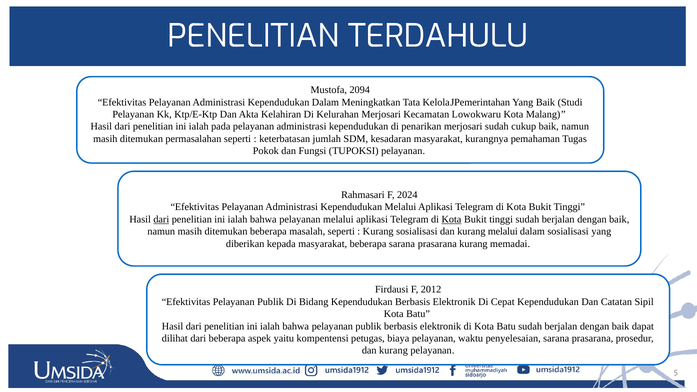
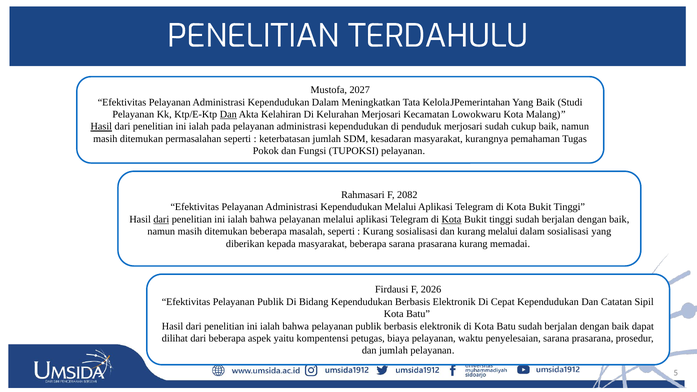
2094: 2094 -> 2027
Dan at (228, 114) underline: none -> present
Hasil at (101, 127) underline: none -> present
penarikan: penarikan -> penduduk
2024: 2024 -> 2082
2012: 2012 -> 2026
kurang at (393, 351): kurang -> jumlah
